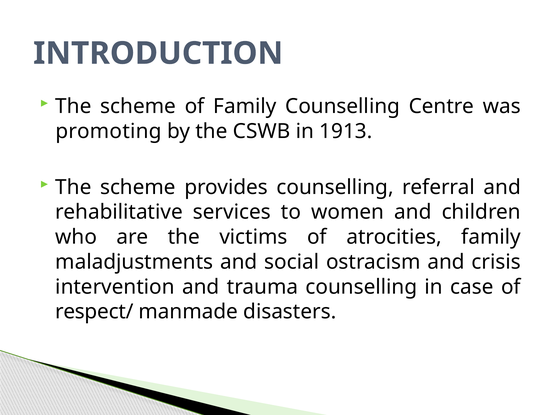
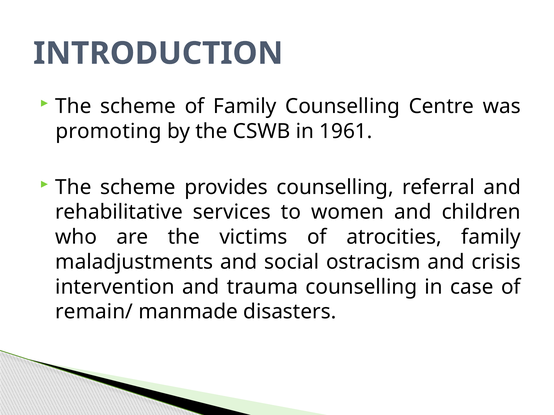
1913: 1913 -> 1961
respect/: respect/ -> remain/
